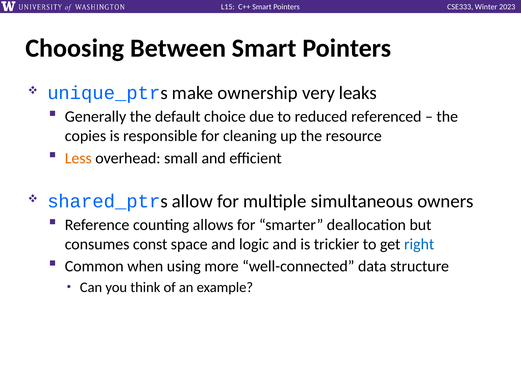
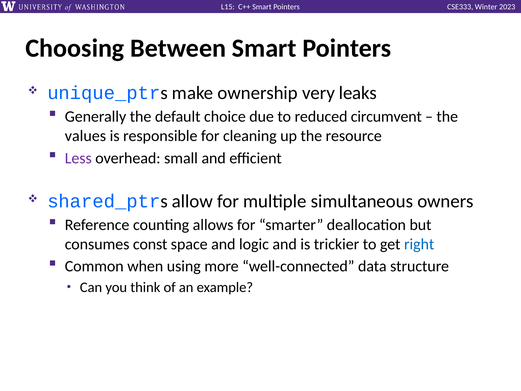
referenced: referenced -> circumvent
copies: copies -> values
Less colour: orange -> purple
